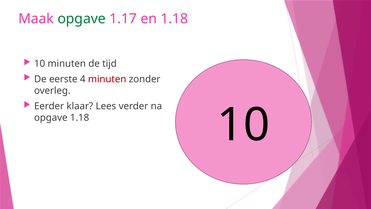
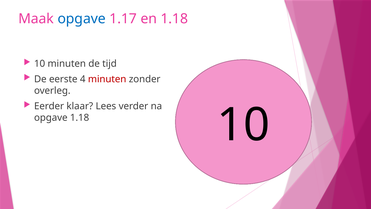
opgave at (82, 19) colour: green -> blue
